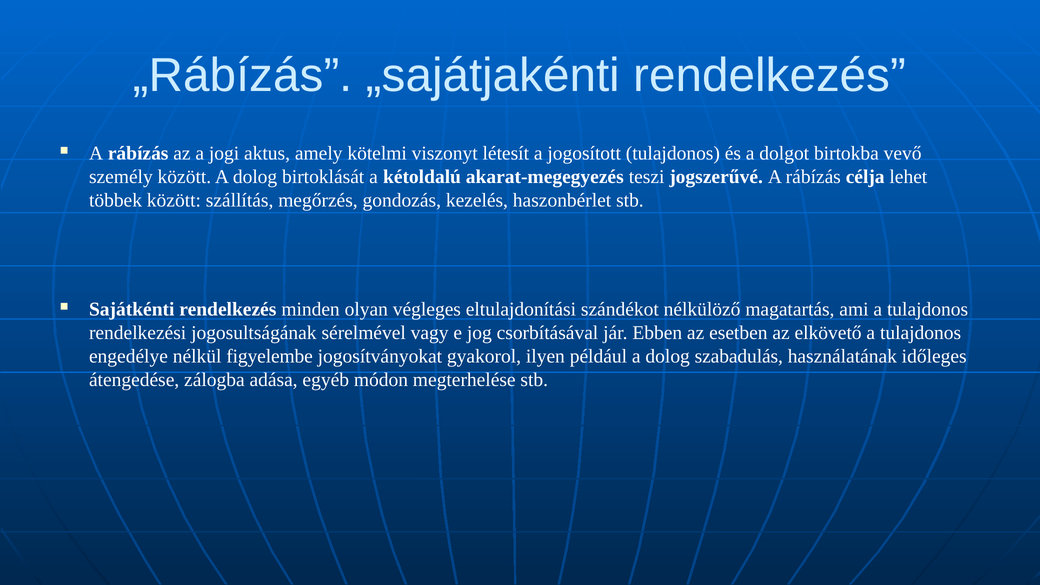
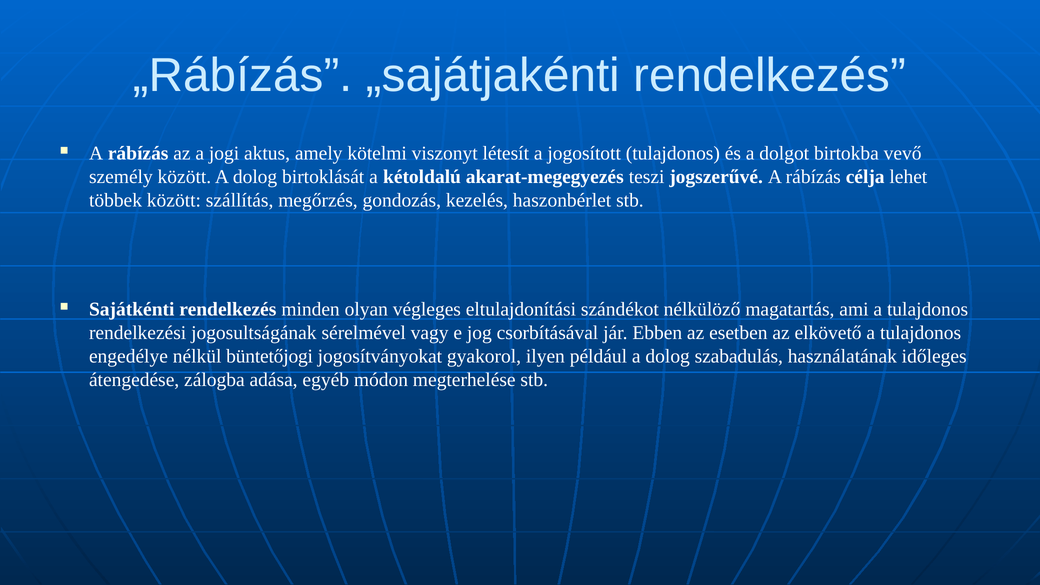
figyelembe: figyelembe -> büntetőjogi
